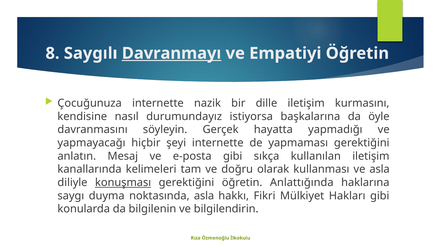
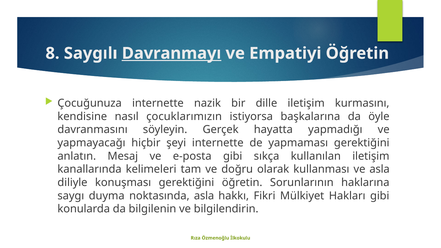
durumundayız: durumundayız -> çocuklarımızın
konuşması underline: present -> none
Anlattığında: Anlattığında -> Sorunlarının
